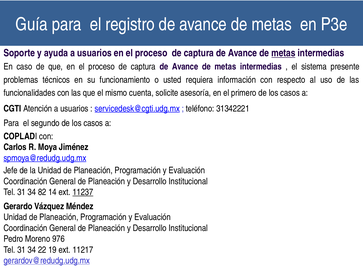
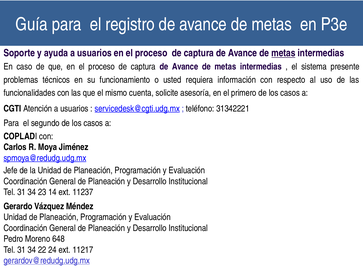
82: 82 -> 23
11237 underline: present -> none
976: 976 -> 648
19: 19 -> 24
